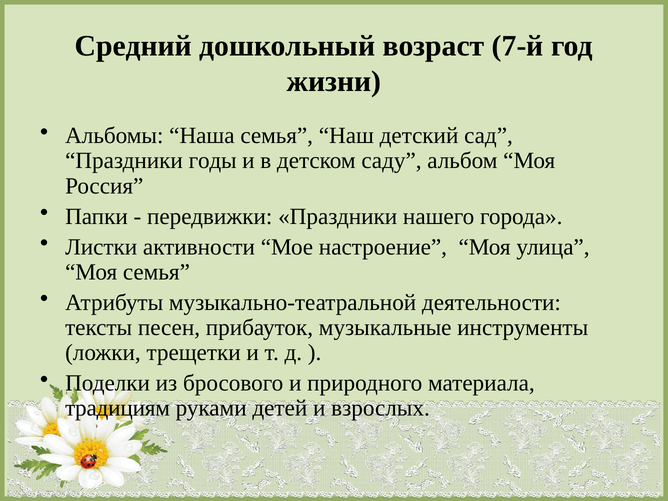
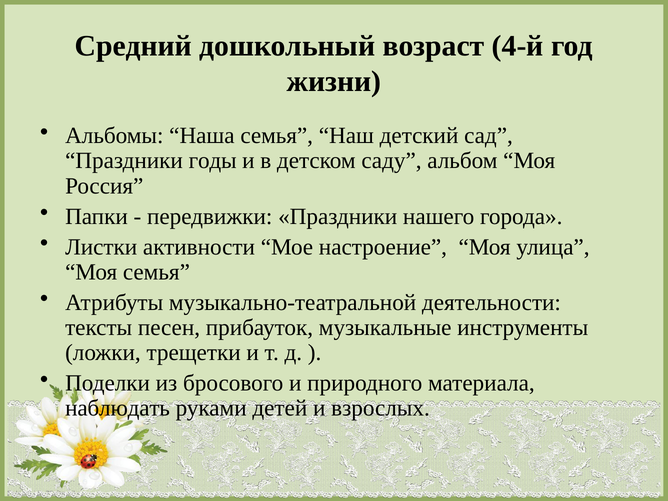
7-й: 7-й -> 4-й
традициям: традициям -> наблюдать
